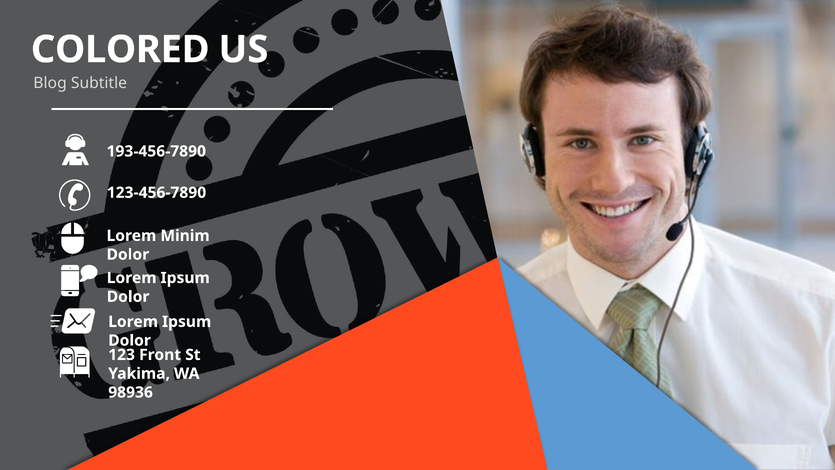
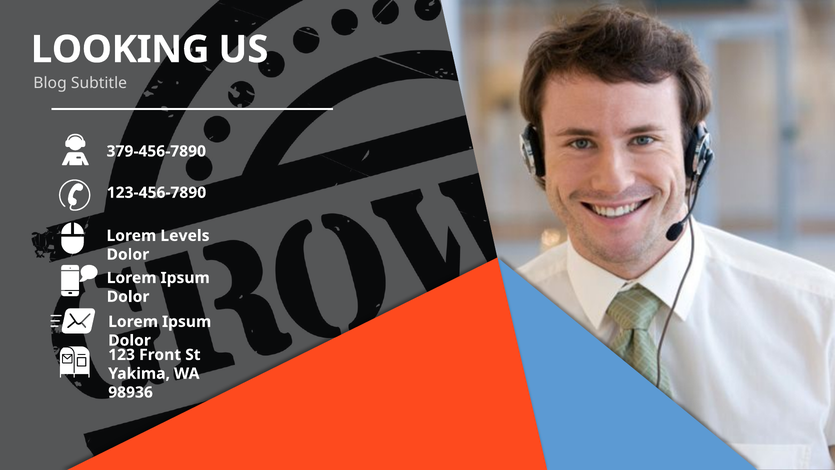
COLORED: COLORED -> LOOKING
193-456-7890: 193-456-7890 -> 379-456-7890
Minim: Minim -> Levels
